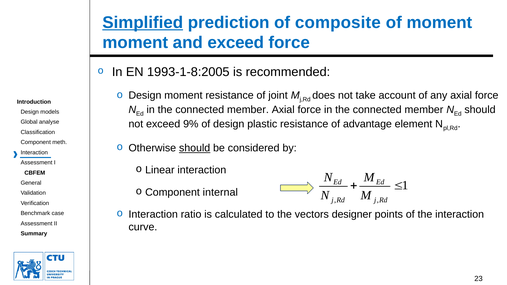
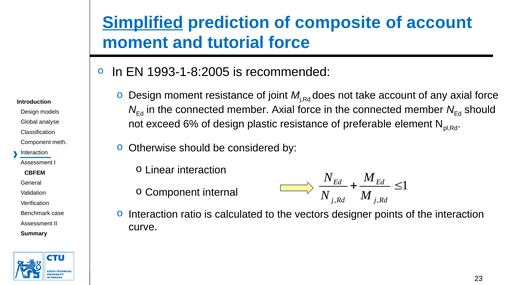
of moment: moment -> account
and exceed: exceed -> tutorial
9%: 9% -> 6%
advantage: advantage -> preferable
should at (195, 148) underline: present -> none
